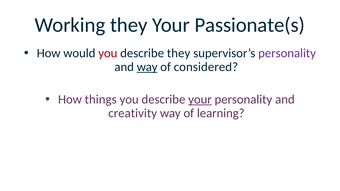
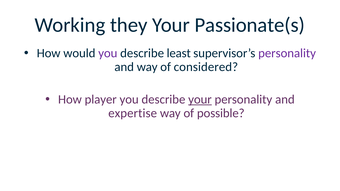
you at (108, 53) colour: red -> purple
describe they: they -> least
way at (147, 67) underline: present -> none
things: things -> player
creativity: creativity -> expertise
learning: learning -> possible
